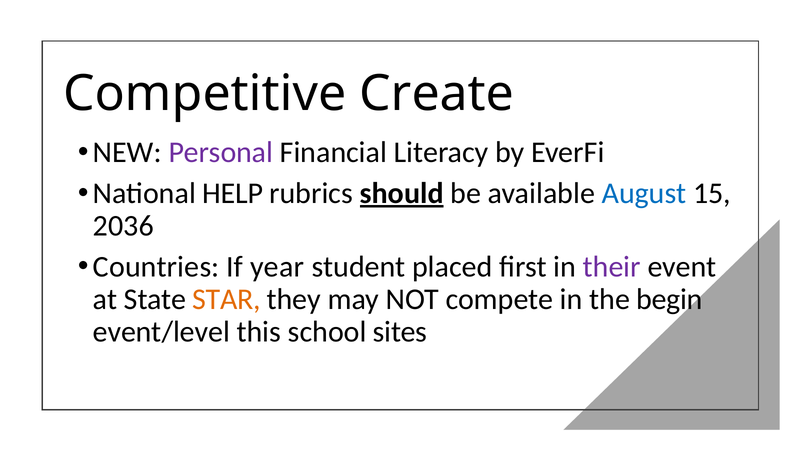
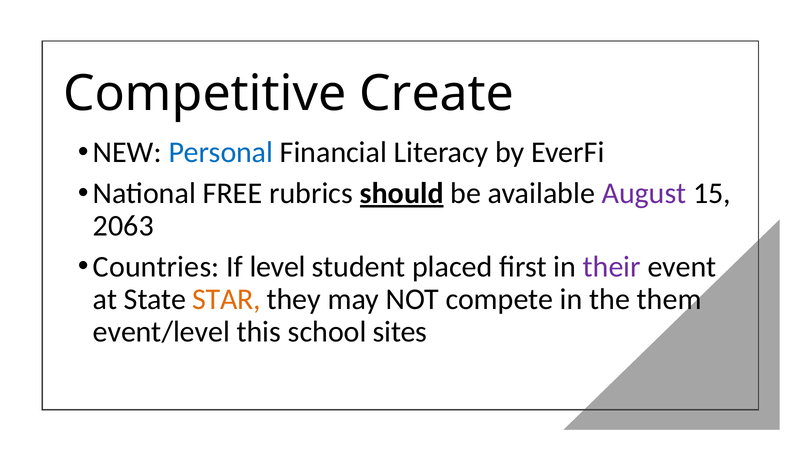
Personal colour: purple -> blue
HELP: HELP -> FREE
August at (644, 193) colour: blue -> purple
2036: 2036 -> 2063
year: year -> level
begin: begin -> them
